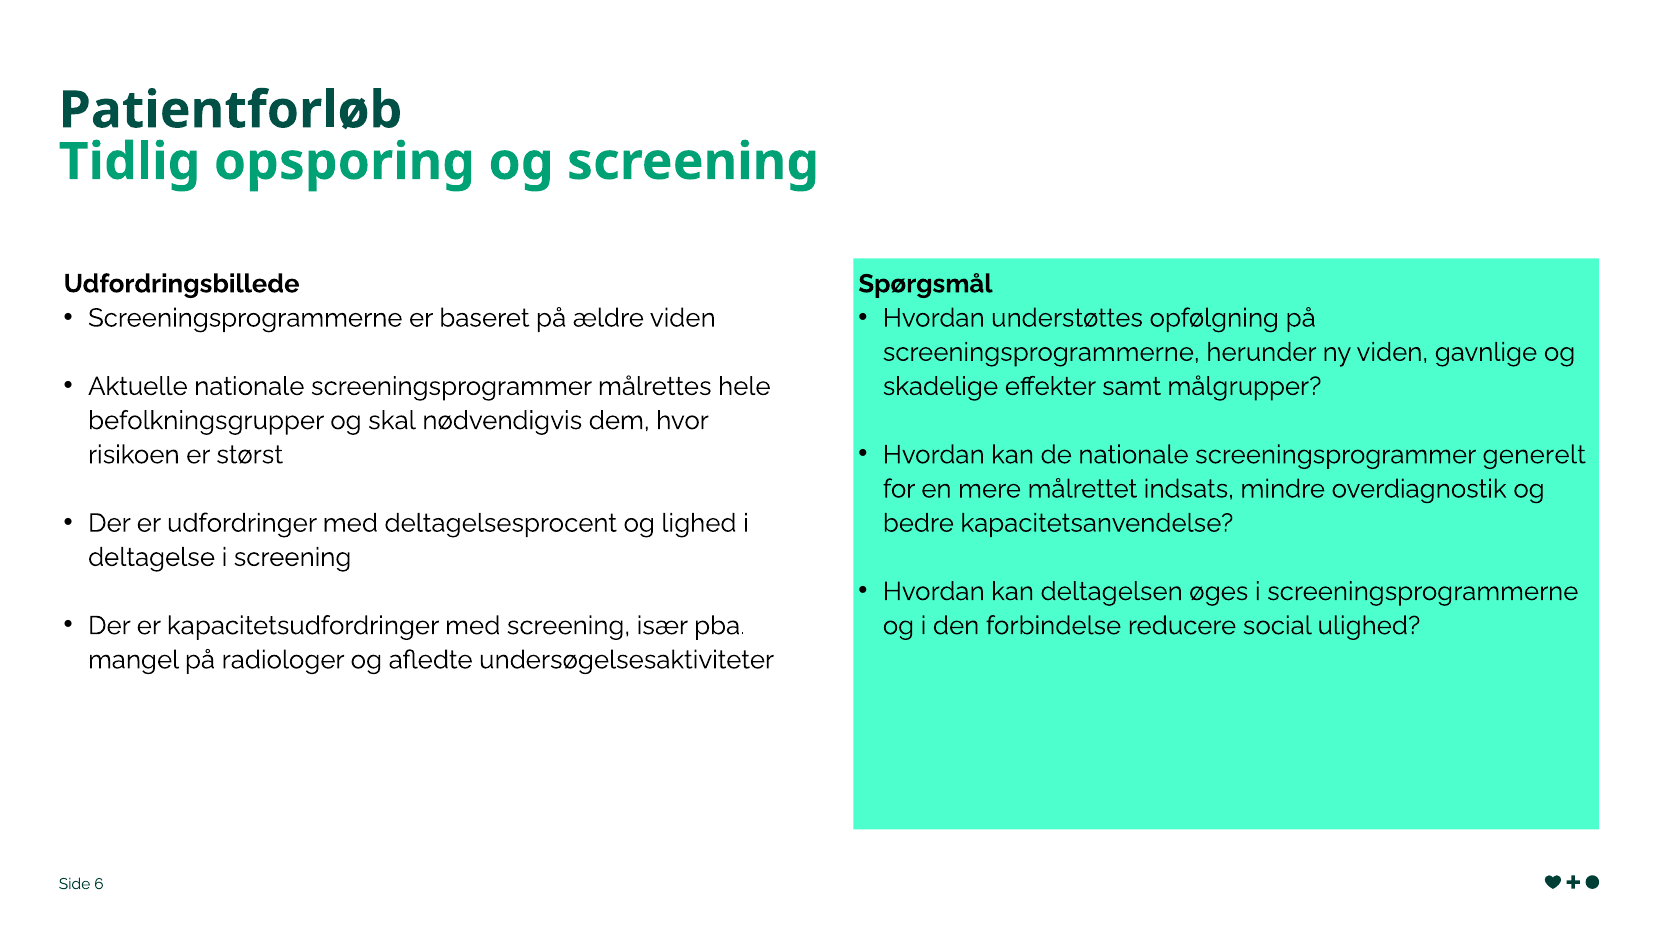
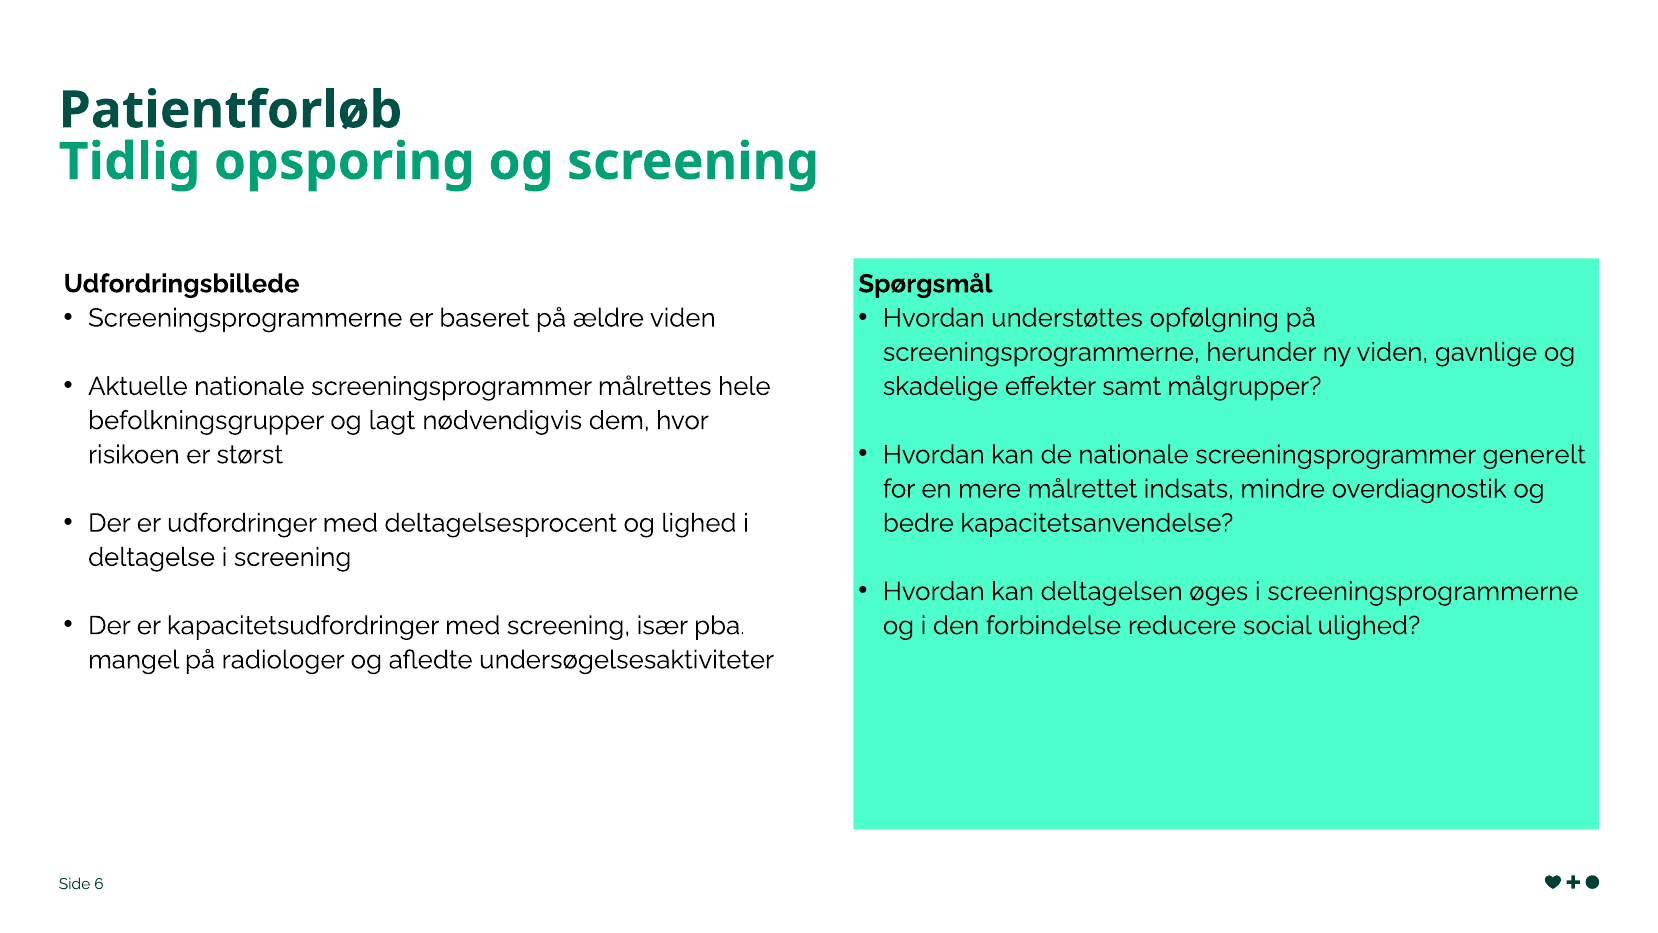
skal: skal -> lagt
